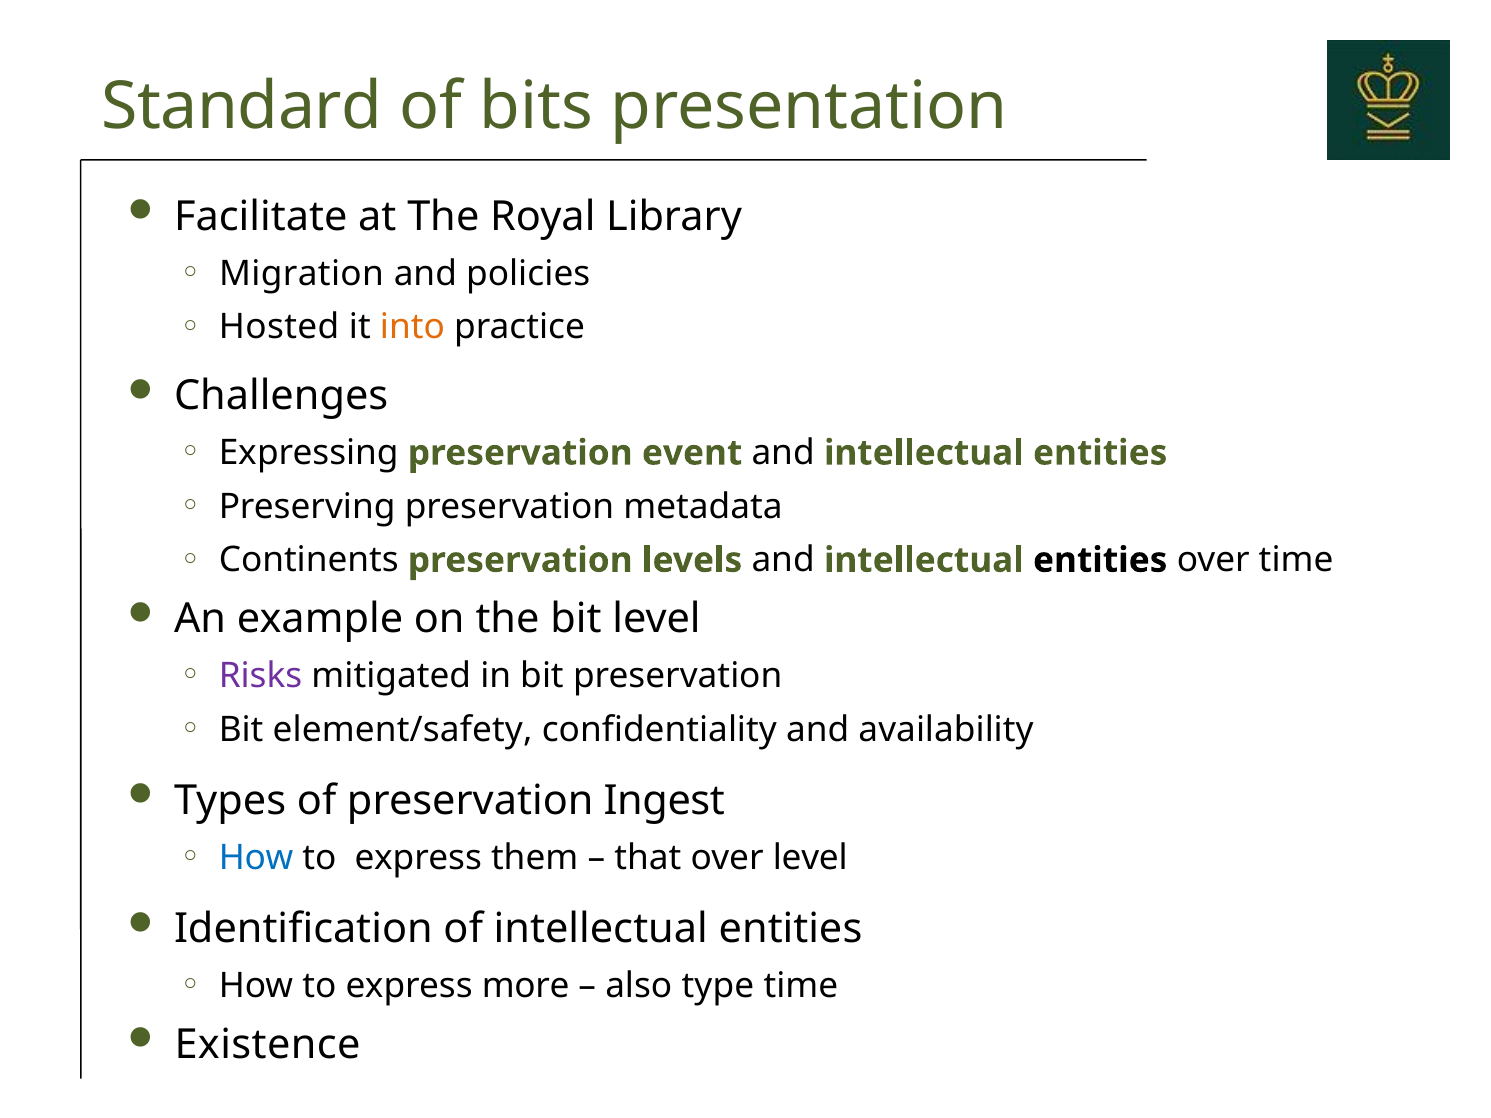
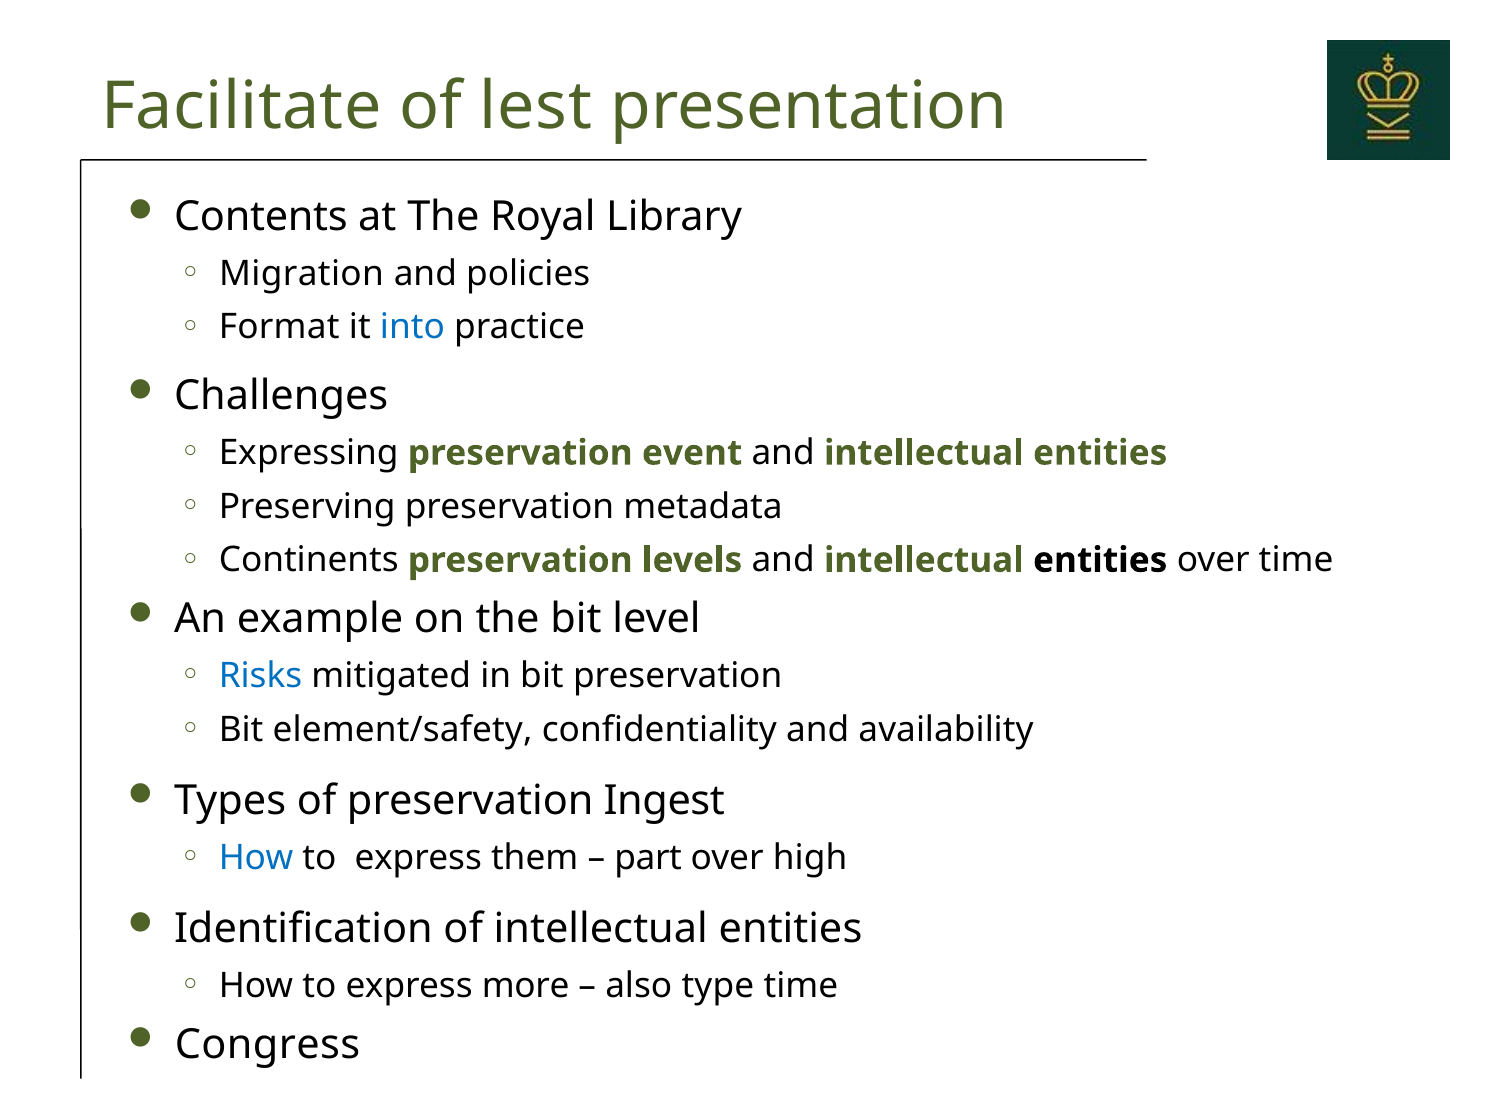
Standard: Standard -> Facilitate
bits: bits -> lest
Facilitate: Facilitate -> Contents
Hosted: Hosted -> Format
into colour: orange -> blue
Risks colour: purple -> blue
that: that -> part
over level: level -> high
Existence: Existence -> Congress
